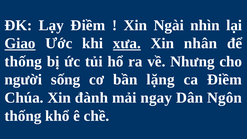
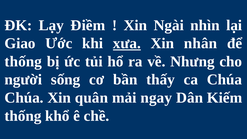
Giao underline: present -> none
lặng: lặng -> thấy
ca Điềm: Điềm -> Chúa
đành: đành -> quân
Ngôn: Ngôn -> Kiếm
